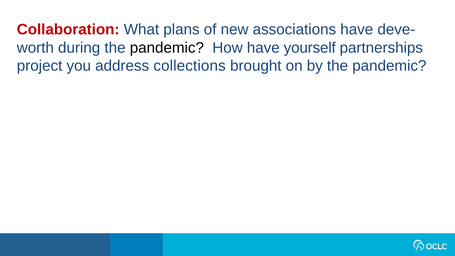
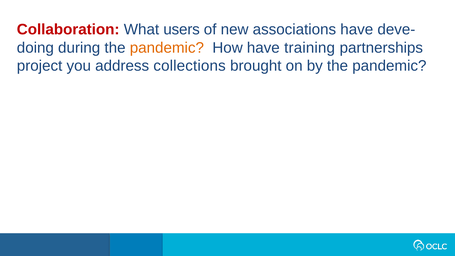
plans: plans -> users
worth: worth -> doing
pandemic at (167, 48) colour: black -> orange
yourself: yourself -> training
